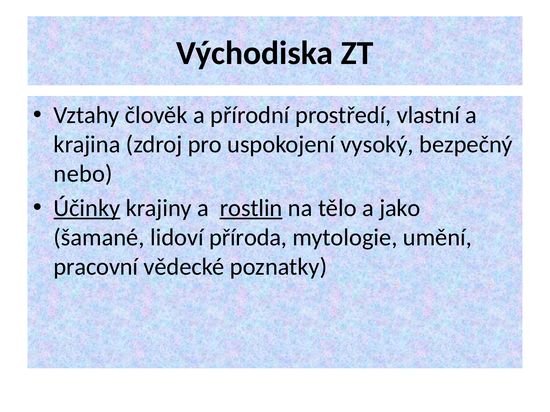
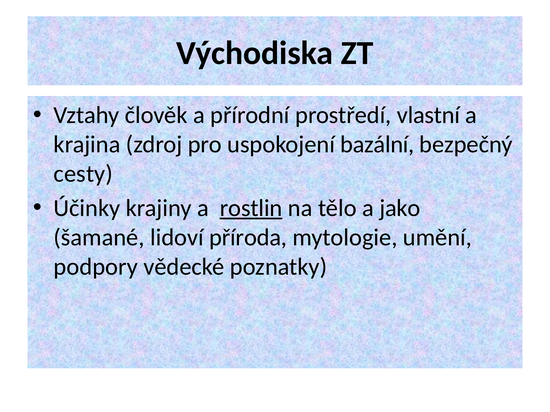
vysoký: vysoký -> bazální
nebo: nebo -> cesty
Účinky underline: present -> none
pracovní: pracovní -> podpory
